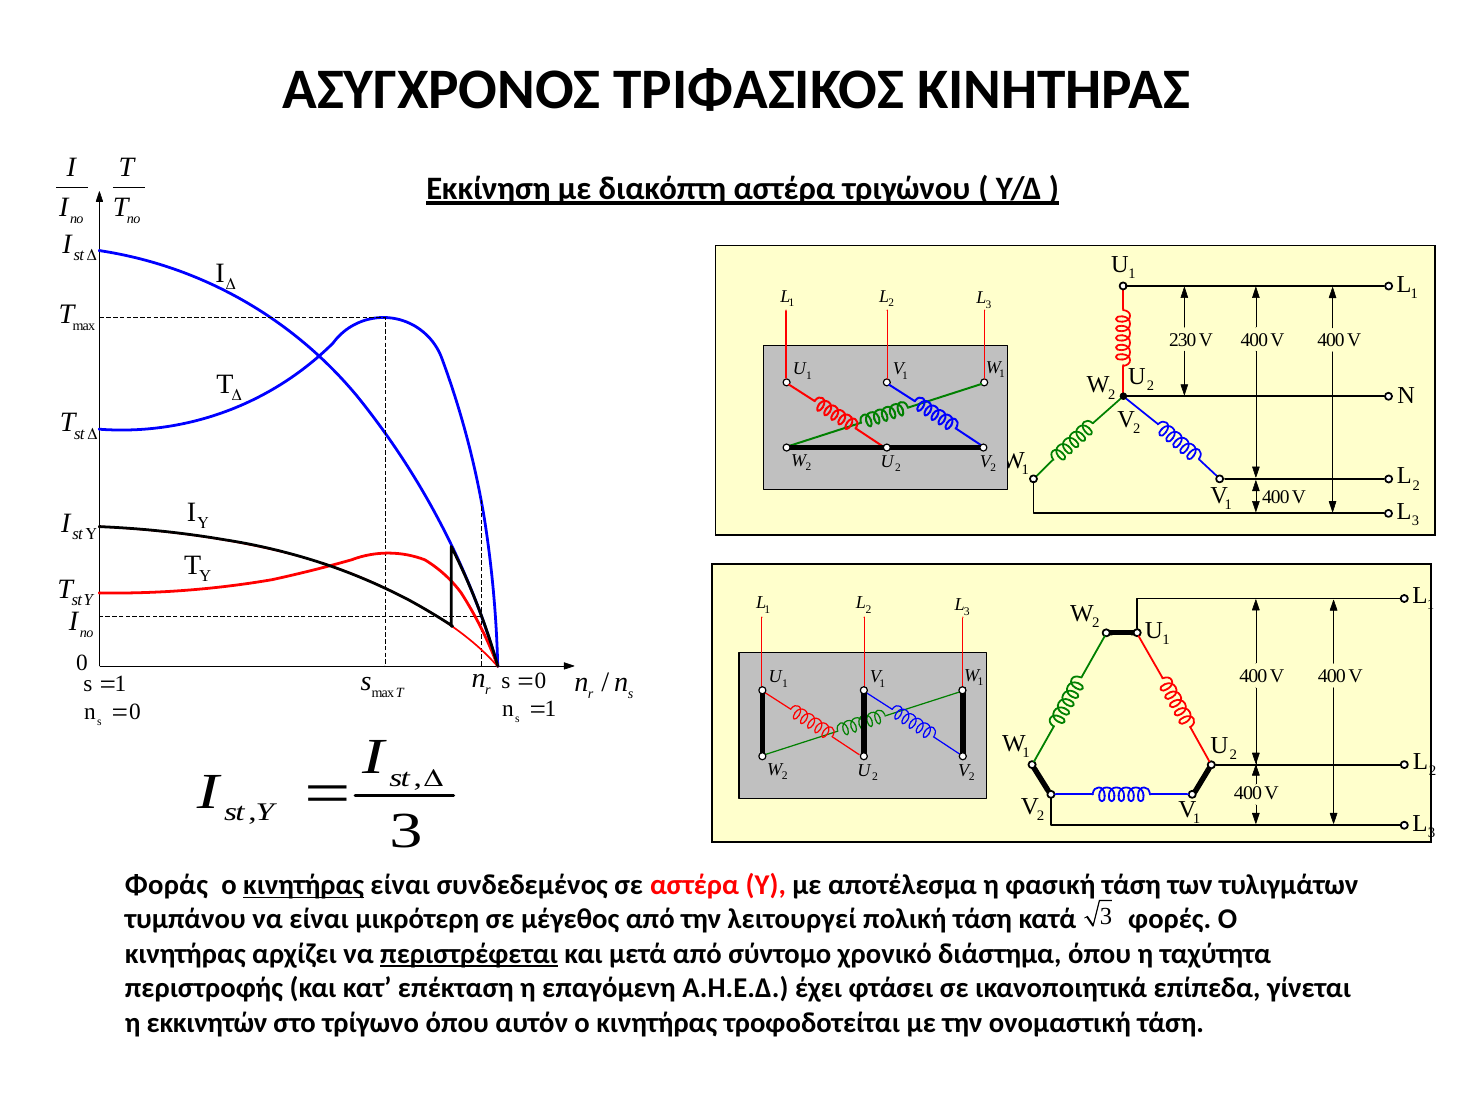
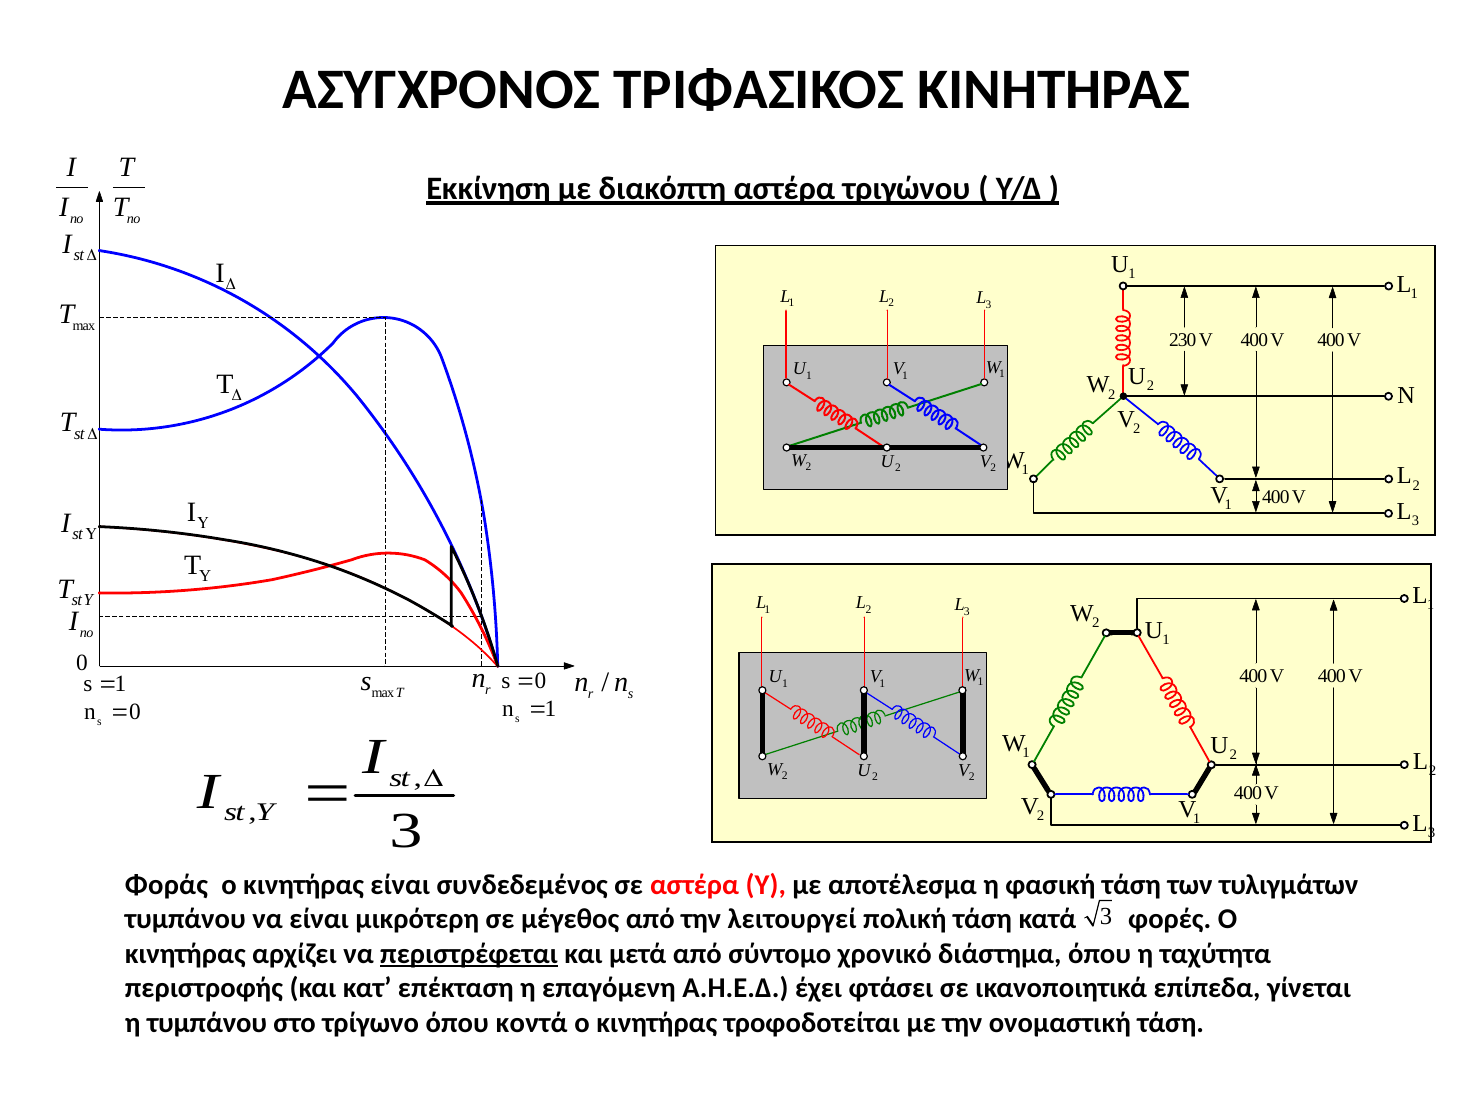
κινητήρας at (304, 886) underline: present -> none
η εκκινητών: εκκινητών -> τυμπάνου
αυτόν: αυτόν -> κοντά
